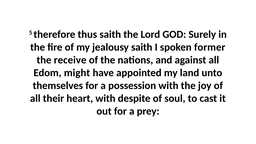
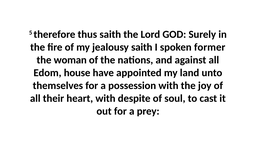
receive: receive -> woman
might: might -> house
